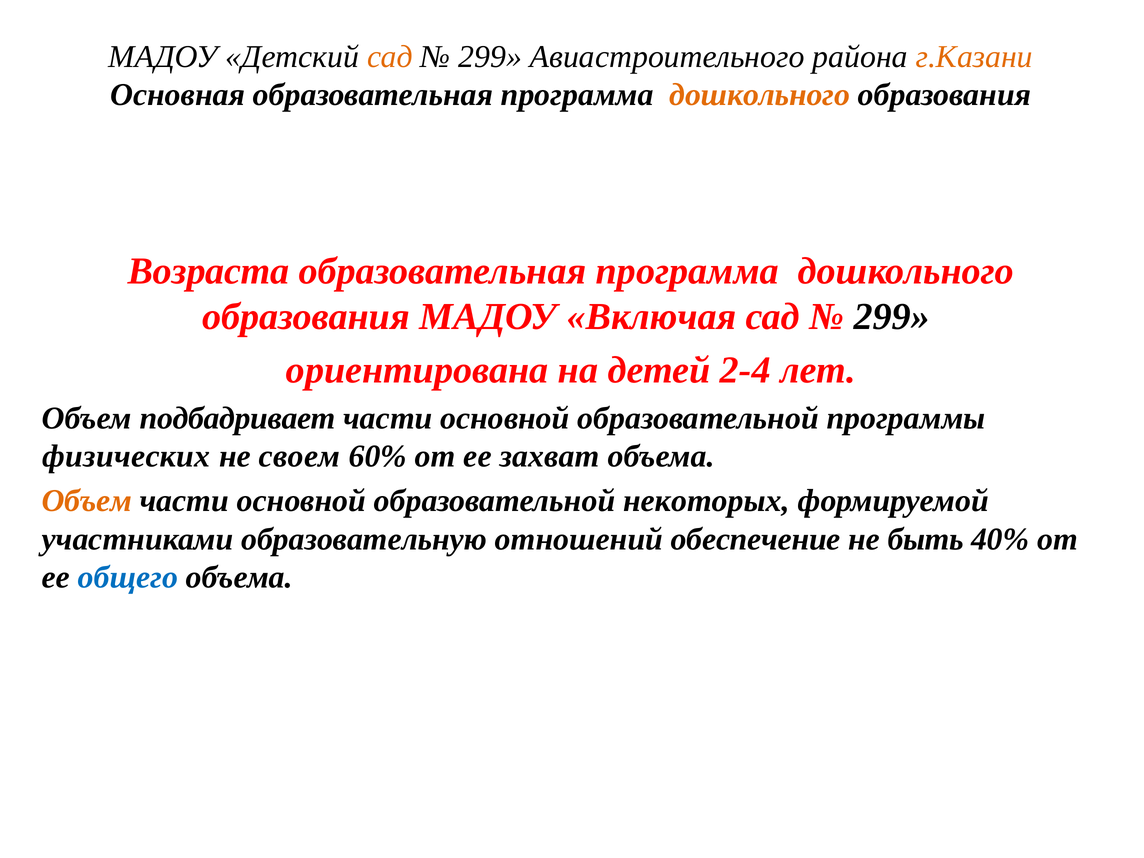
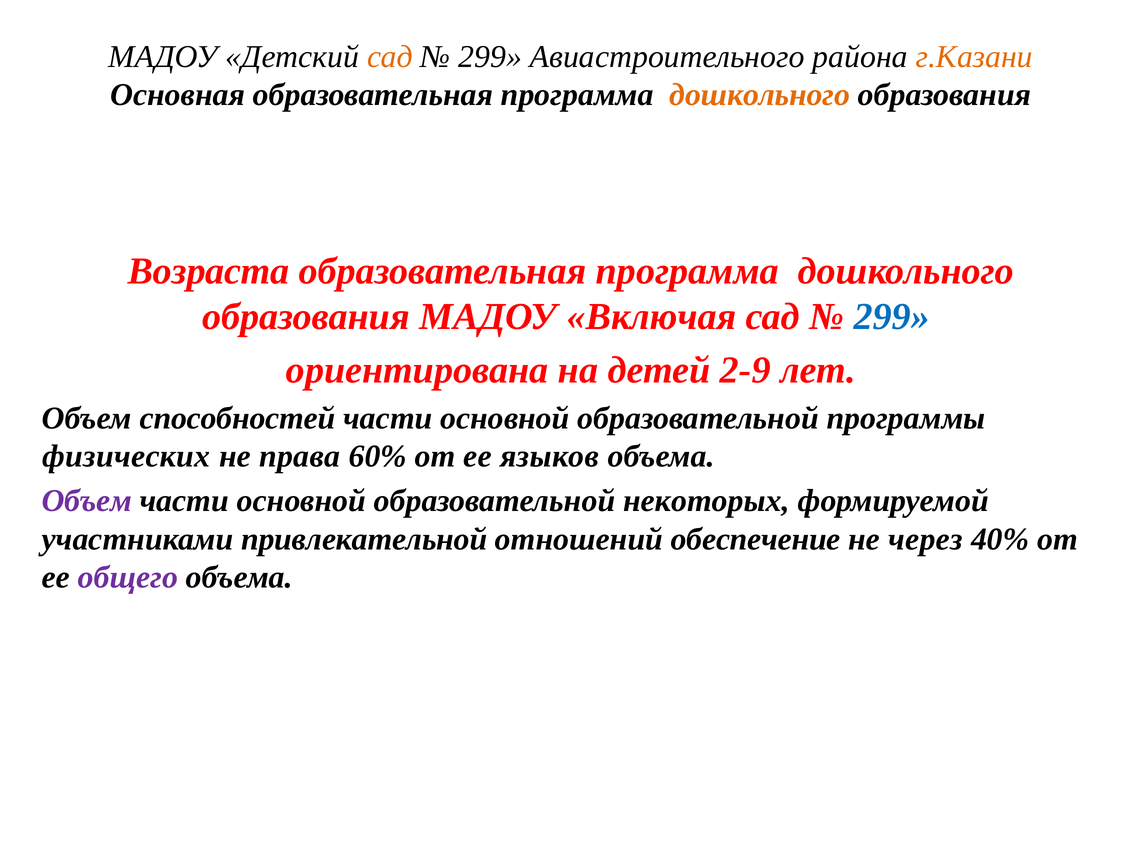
299 at (892, 317) colour: black -> blue
2-4: 2-4 -> 2-9
подбадривает: подбадривает -> способностей
своем: своем -> права
захват: захват -> языков
Объем at (87, 501) colour: orange -> purple
образовательную: образовательную -> привлекательной
быть: быть -> через
общего colour: blue -> purple
